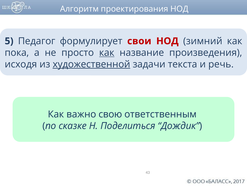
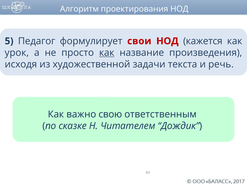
зимний: зимний -> кажется
пока: пока -> урок
художественной underline: present -> none
Поделиться: Поделиться -> Читателем
